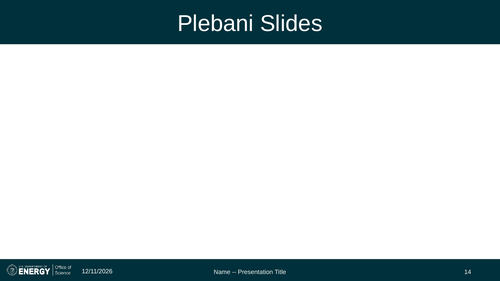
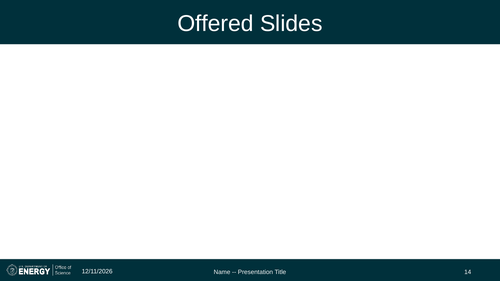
Plebani: Plebani -> Offered
